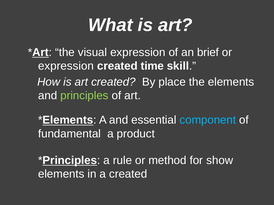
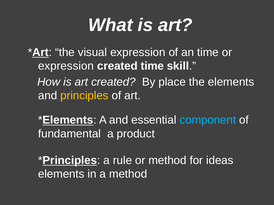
an brief: brief -> time
principles colour: light green -> yellow
show: show -> ideas
a created: created -> method
